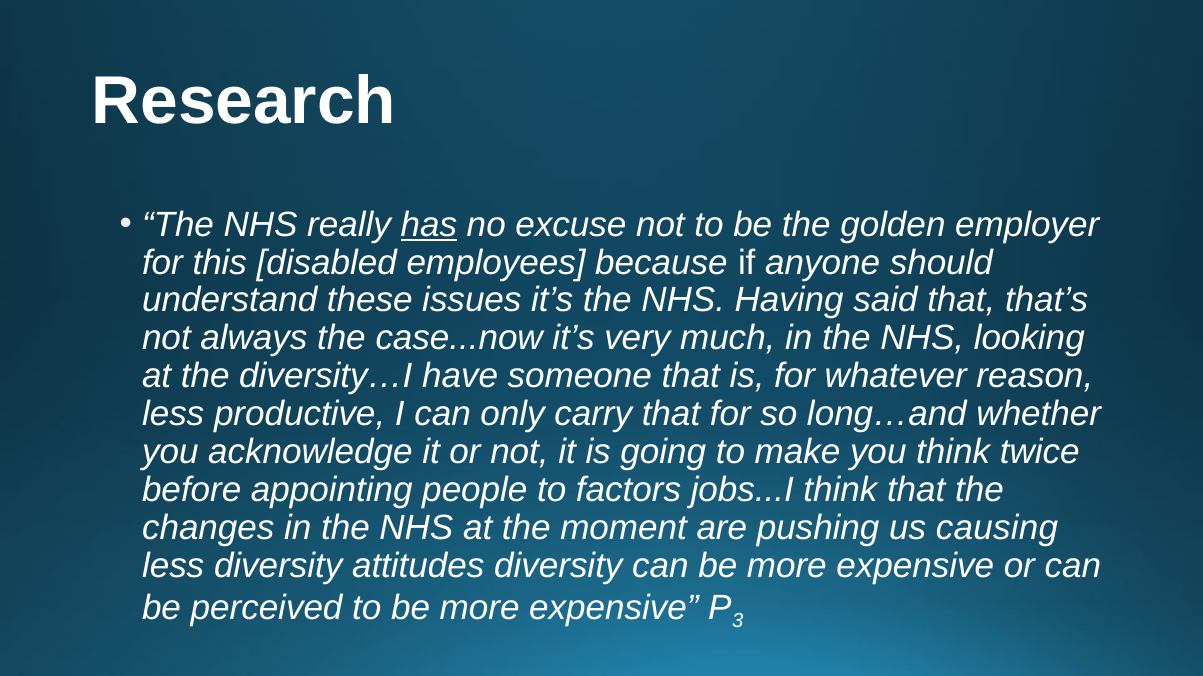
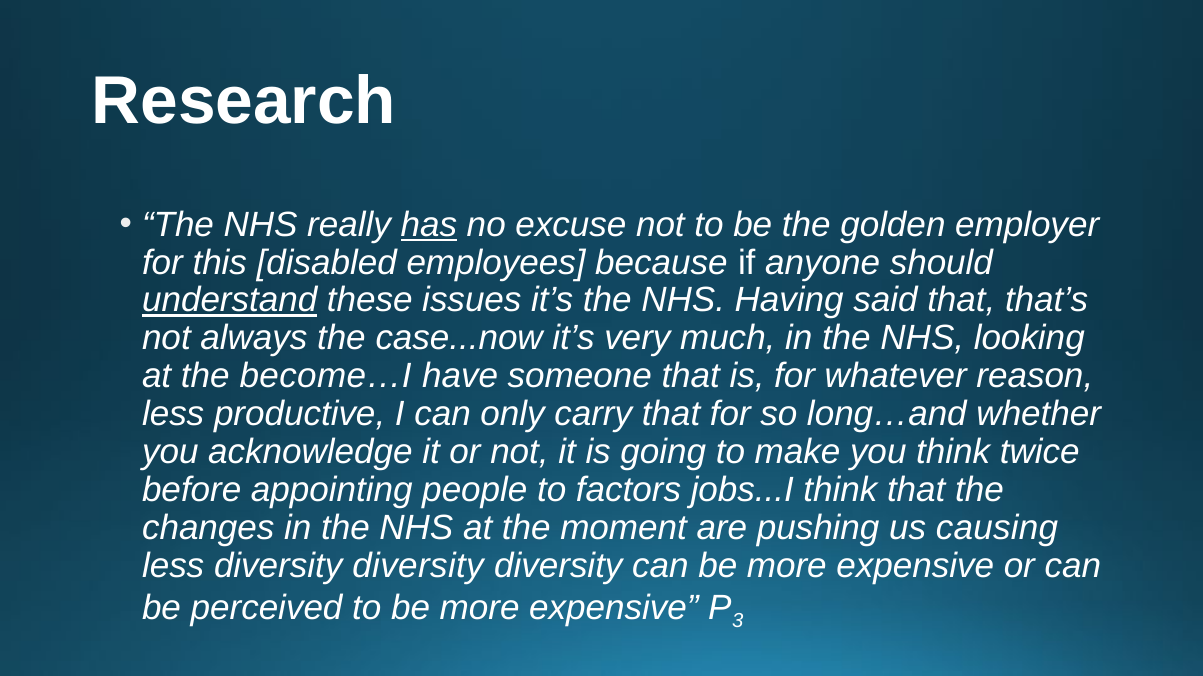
understand underline: none -> present
diversity…I: diversity…I -> become…I
less diversity attitudes: attitudes -> diversity
